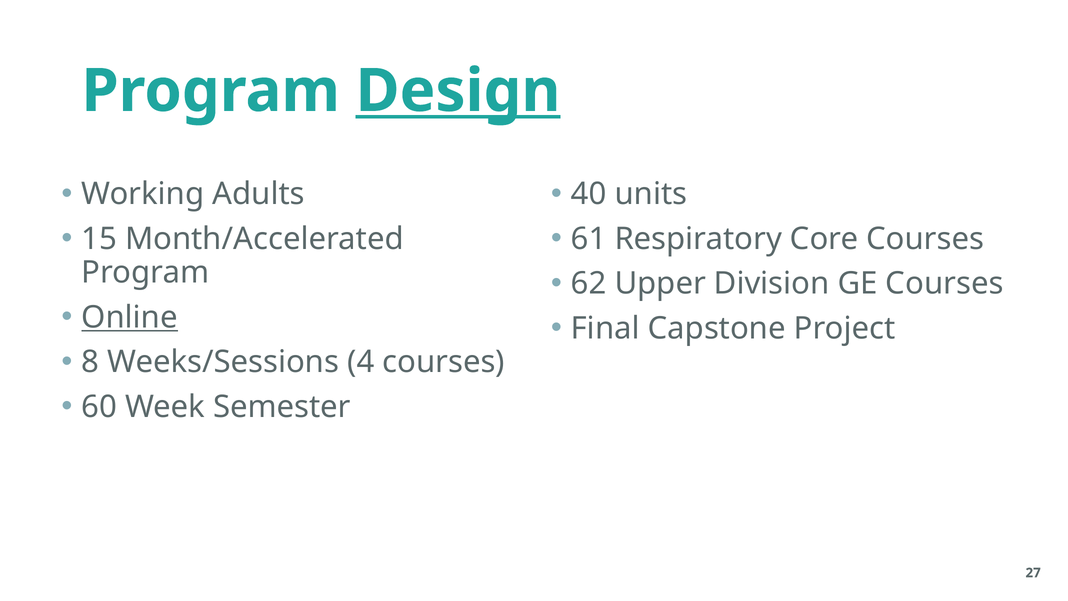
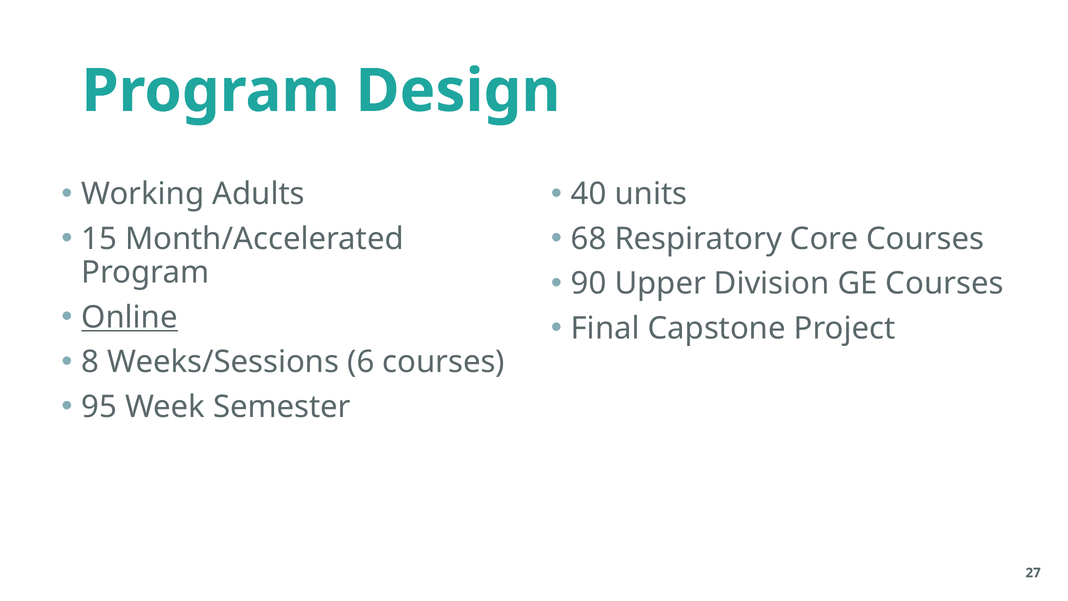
Design underline: present -> none
61: 61 -> 68
62: 62 -> 90
4: 4 -> 6
60: 60 -> 95
